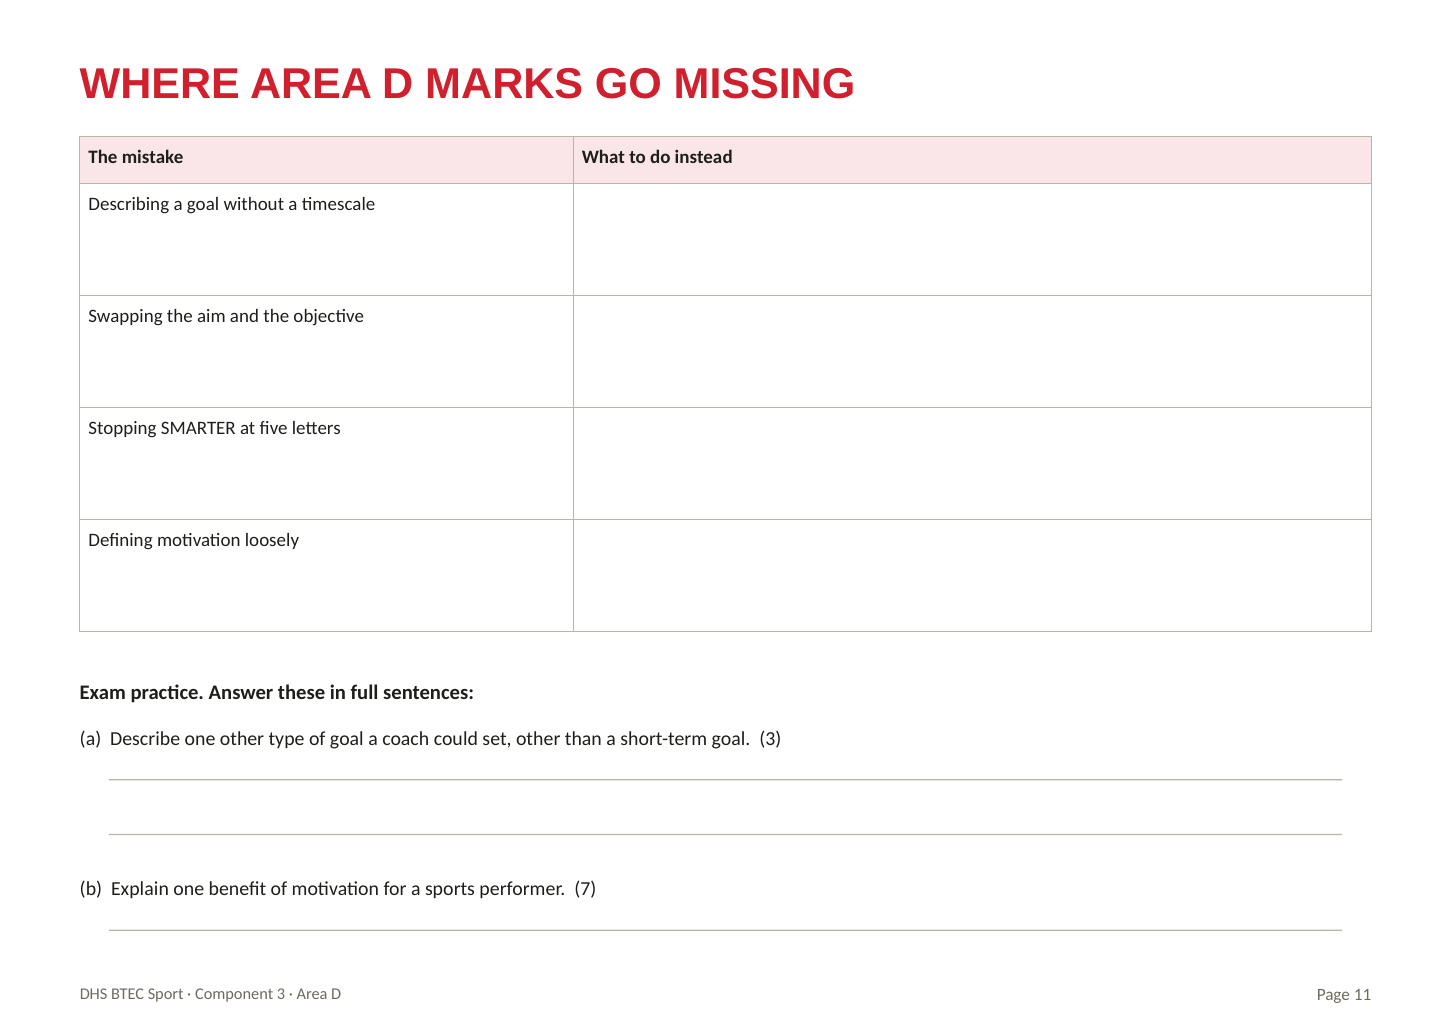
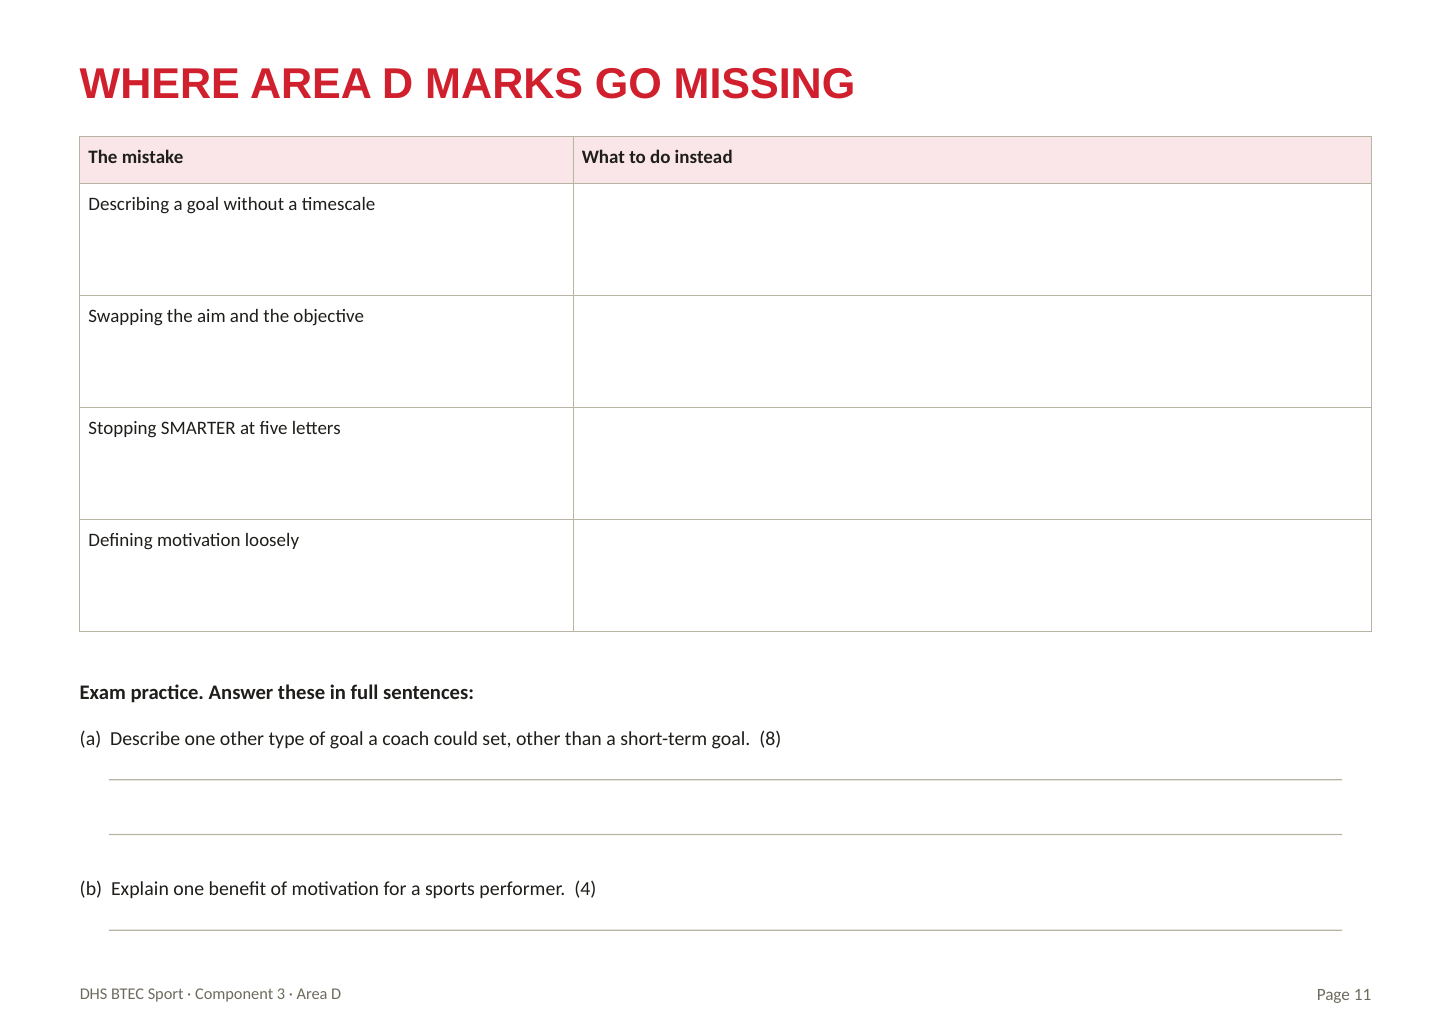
goal 3: 3 -> 8
7: 7 -> 4
